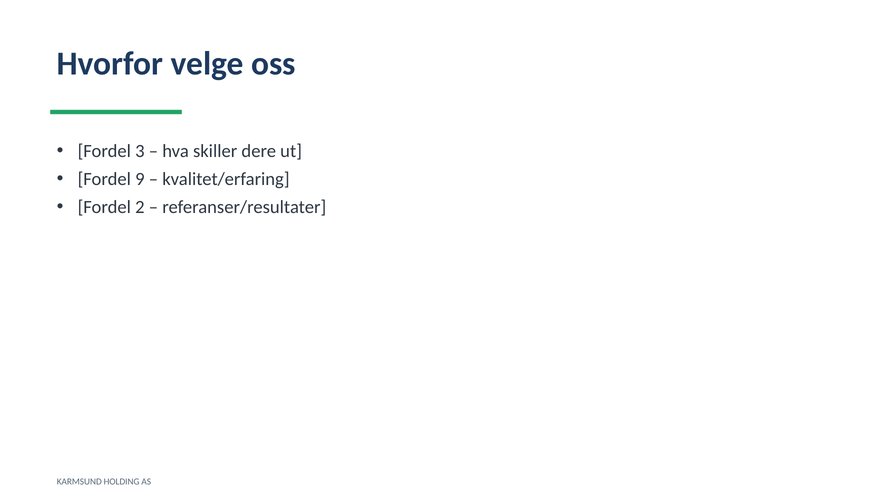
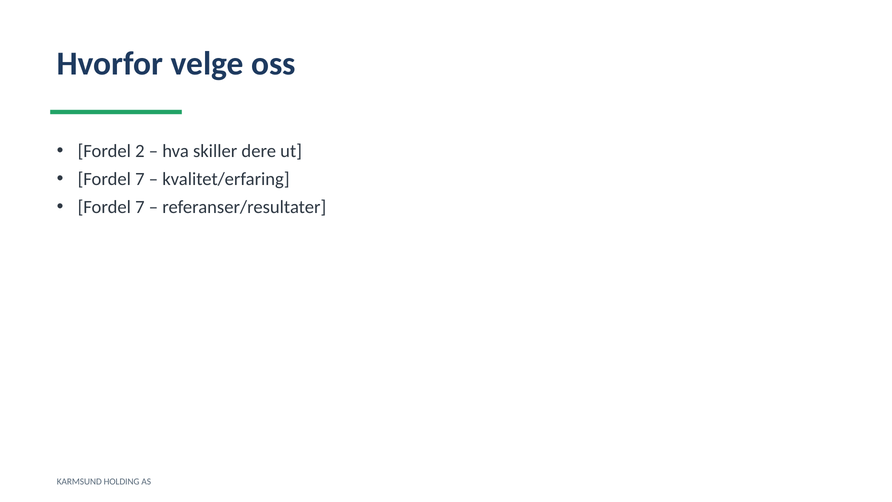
3: 3 -> 2
9 at (140, 179): 9 -> 7
2 at (140, 207): 2 -> 7
